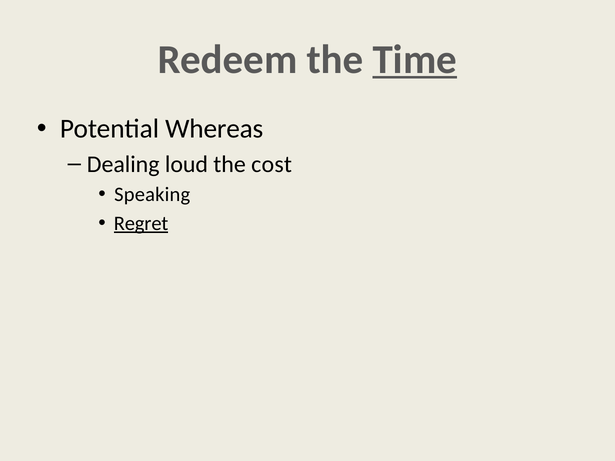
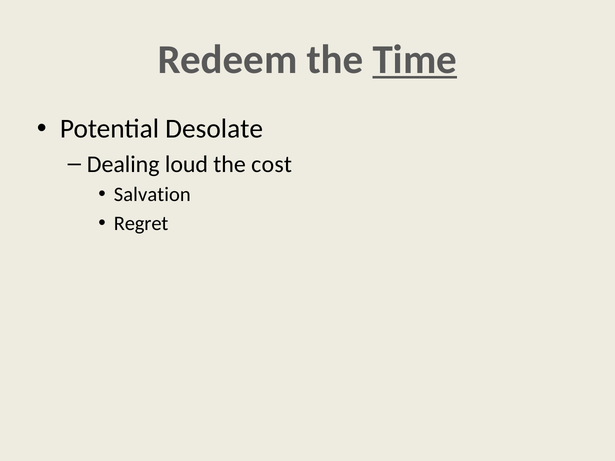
Whereas: Whereas -> Desolate
Speaking: Speaking -> Salvation
Regret underline: present -> none
